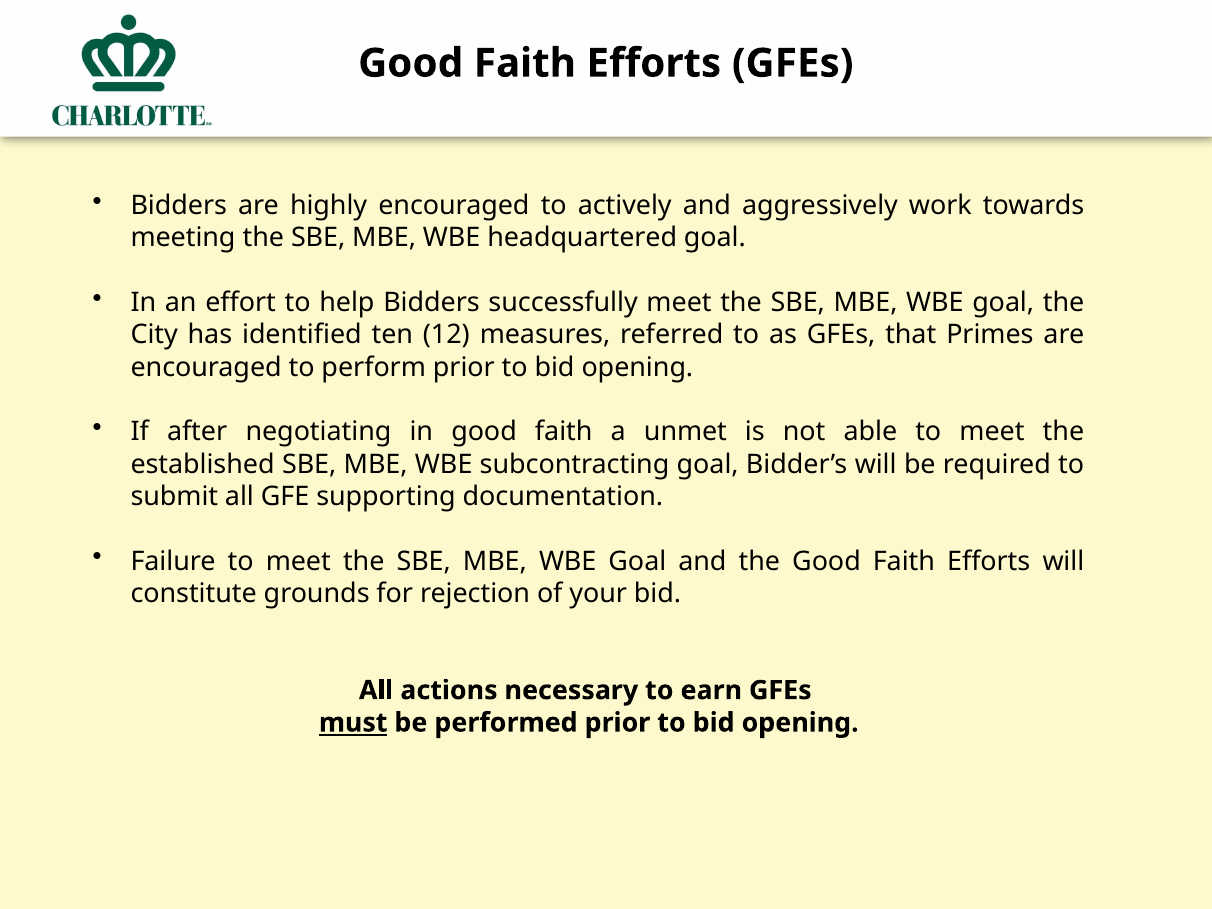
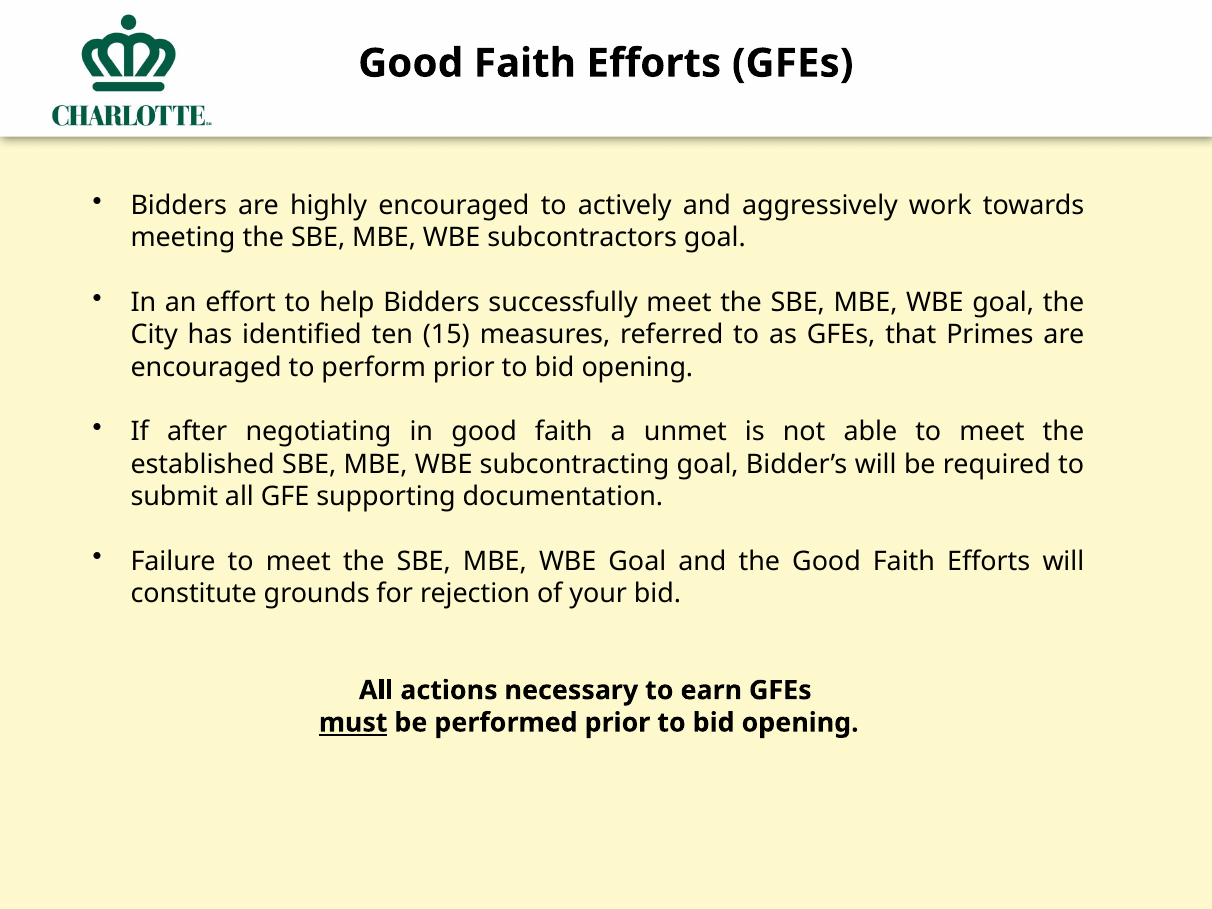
headquartered: headquartered -> subcontractors
12: 12 -> 15
